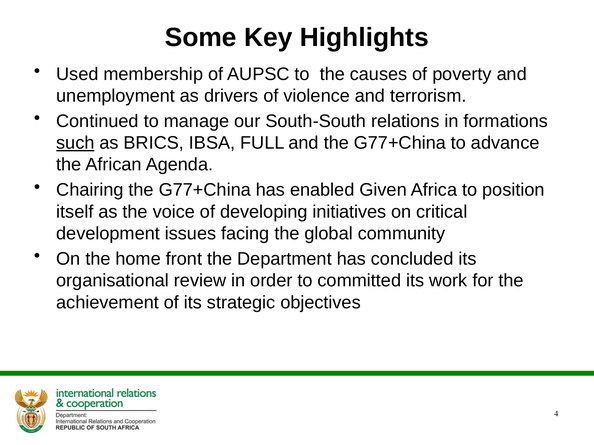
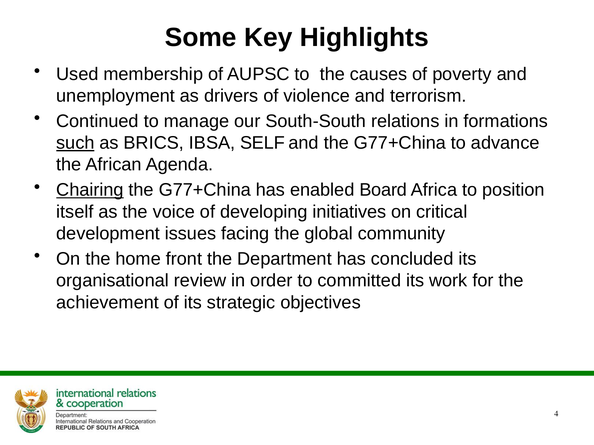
FULL: FULL -> SELF
Chairing underline: none -> present
Given: Given -> Board
